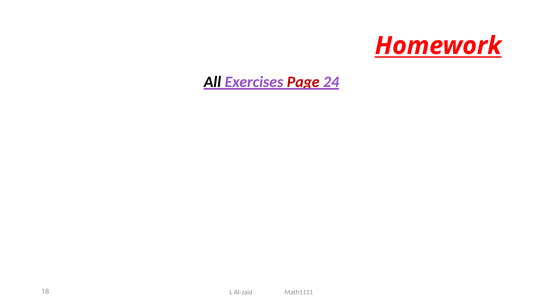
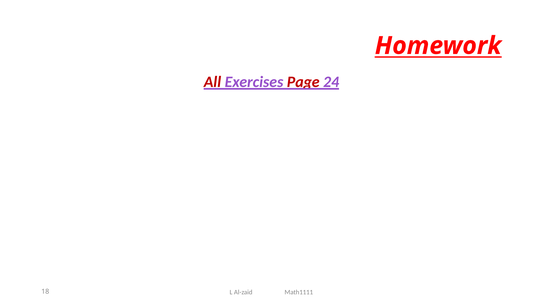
All colour: black -> red
